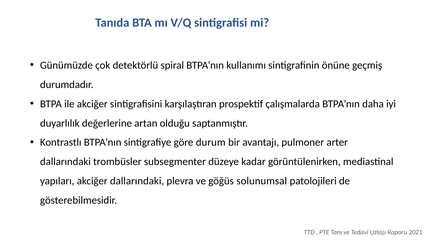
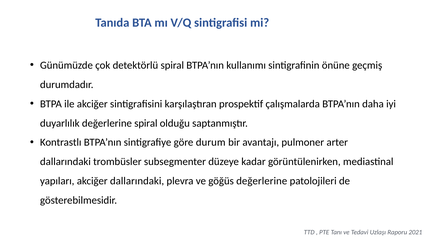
değerlerine artan: artan -> spiral
göğüs solunumsal: solunumsal -> değerlerine
